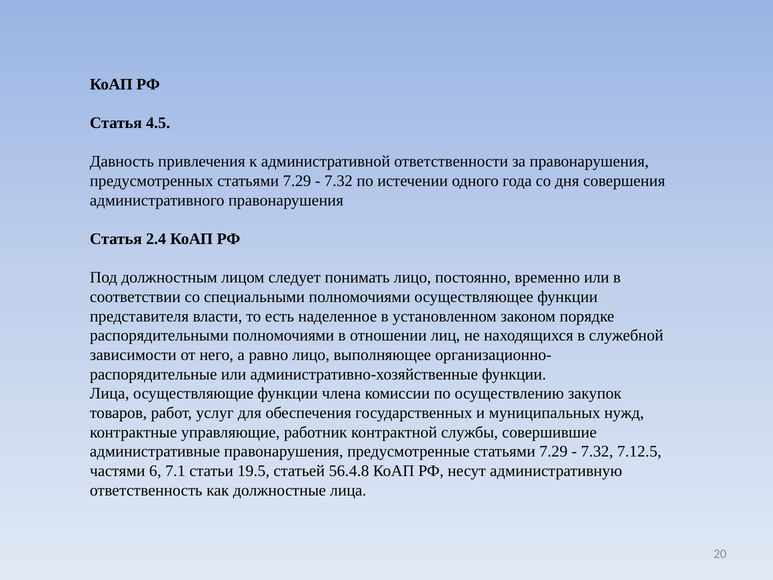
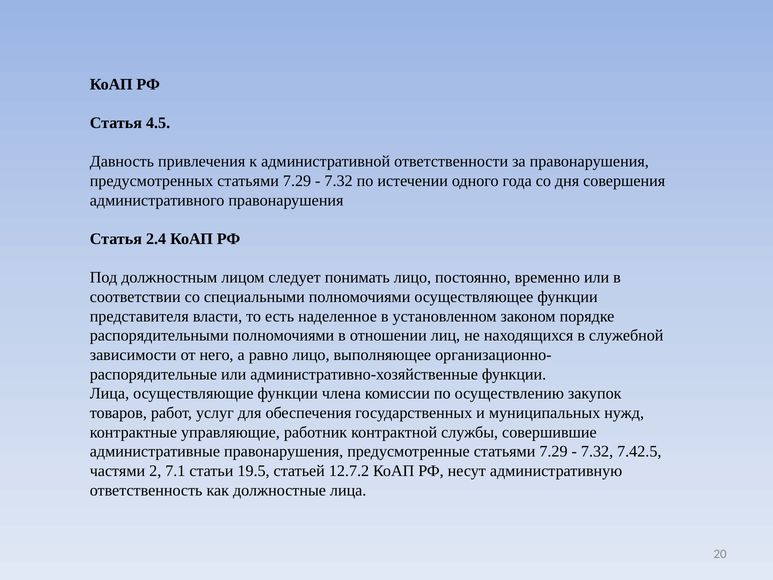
7.12.5: 7.12.5 -> 7.42.5
6: 6 -> 2
56.4.8: 56.4.8 -> 12.7.2
